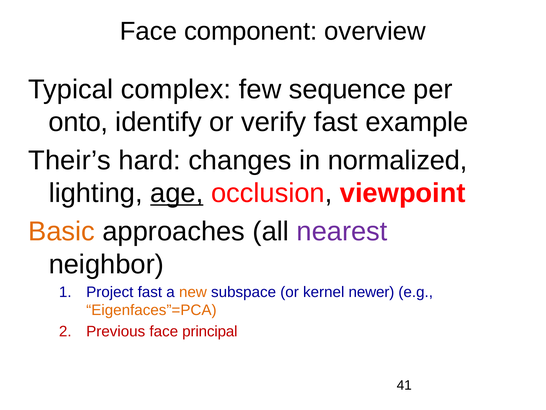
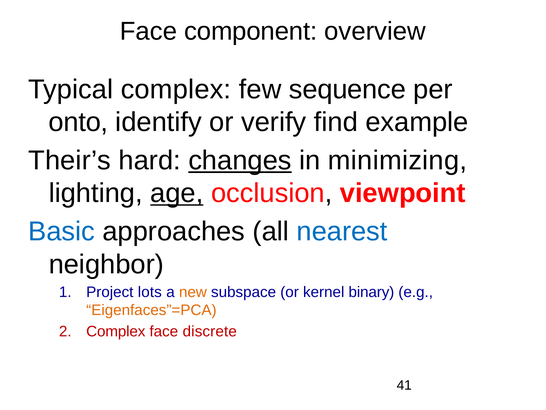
verify fast: fast -> find
changes underline: none -> present
normalized: normalized -> minimizing
Basic colour: orange -> blue
nearest colour: purple -> blue
Project fast: fast -> lots
newer: newer -> binary
Previous at (116, 331): Previous -> Complex
principal: principal -> discrete
